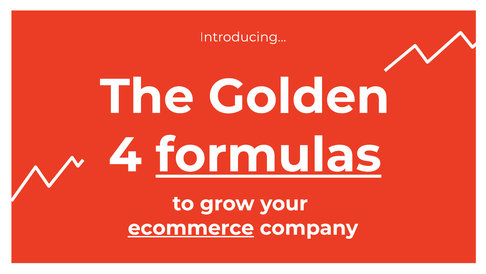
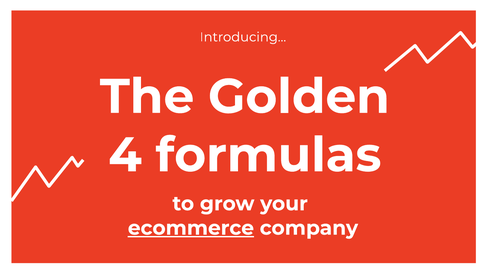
formulas underline: present -> none
